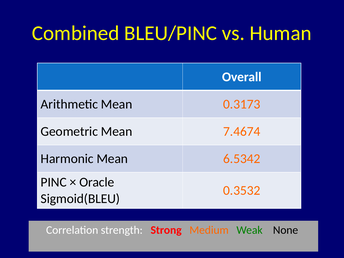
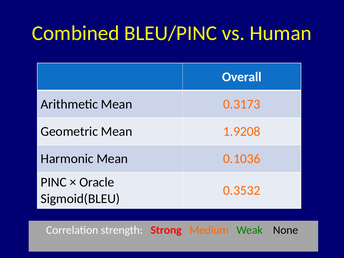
7.4674: 7.4674 -> 1.9208
6.5342: 6.5342 -> 0.1036
